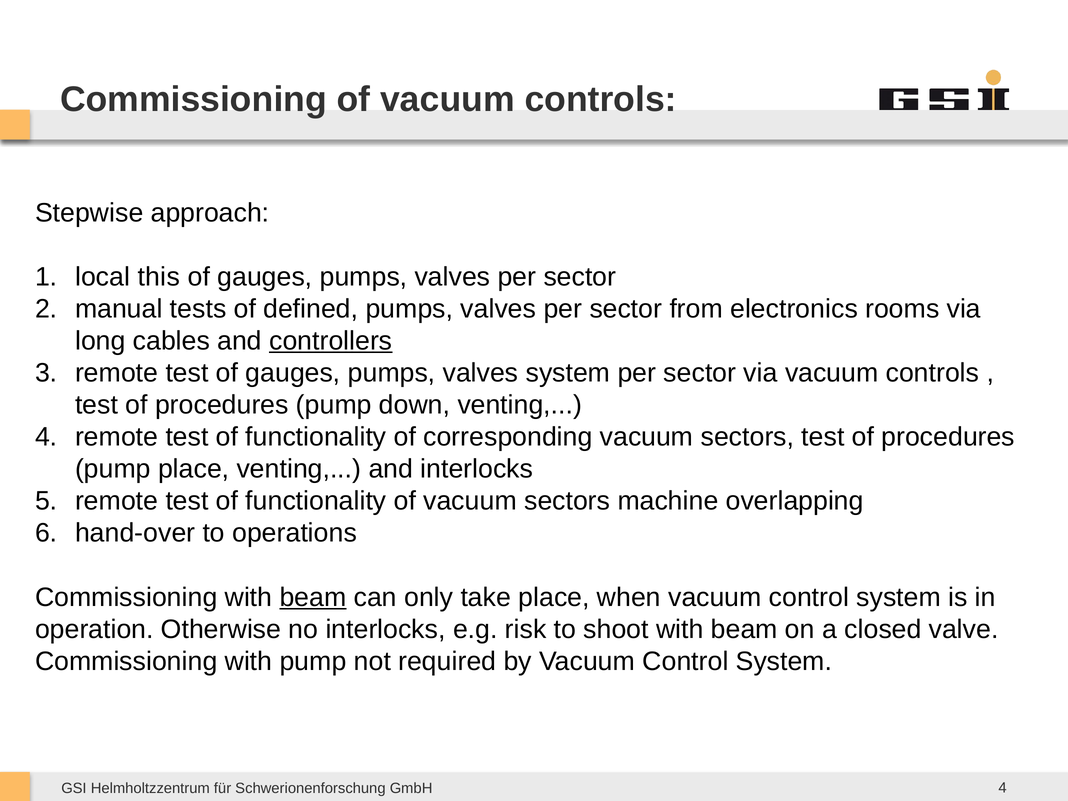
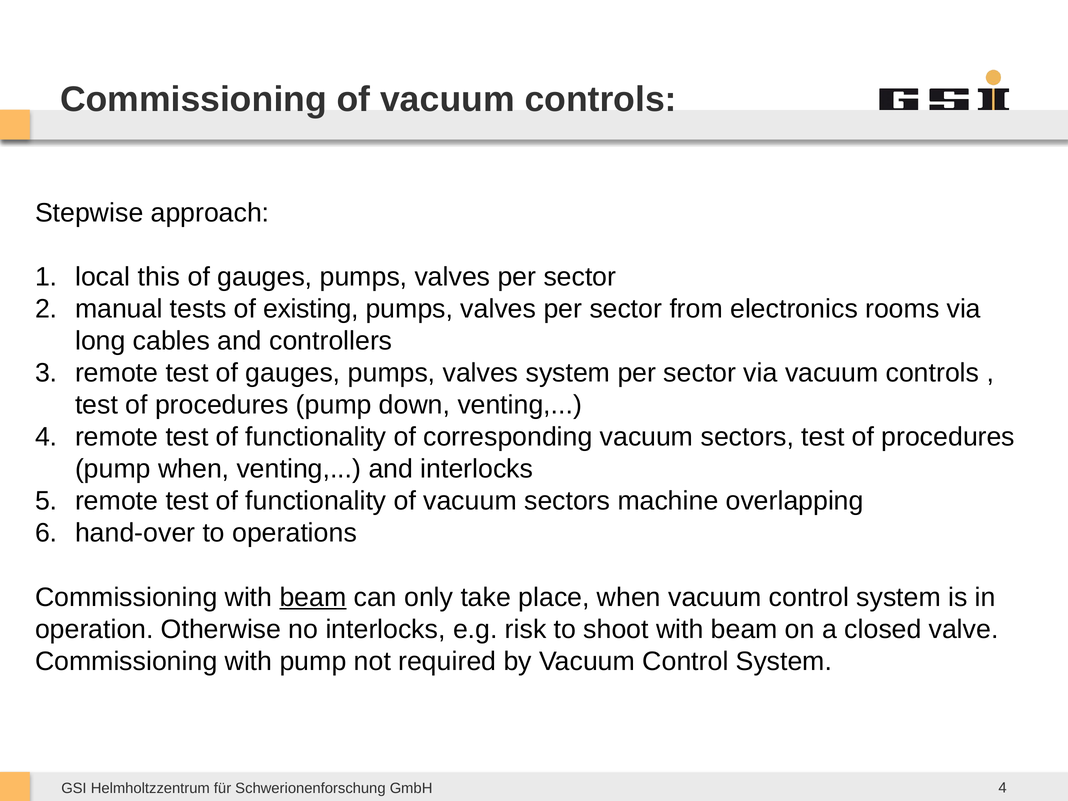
defined: defined -> existing
controllers underline: present -> none
pump place: place -> when
